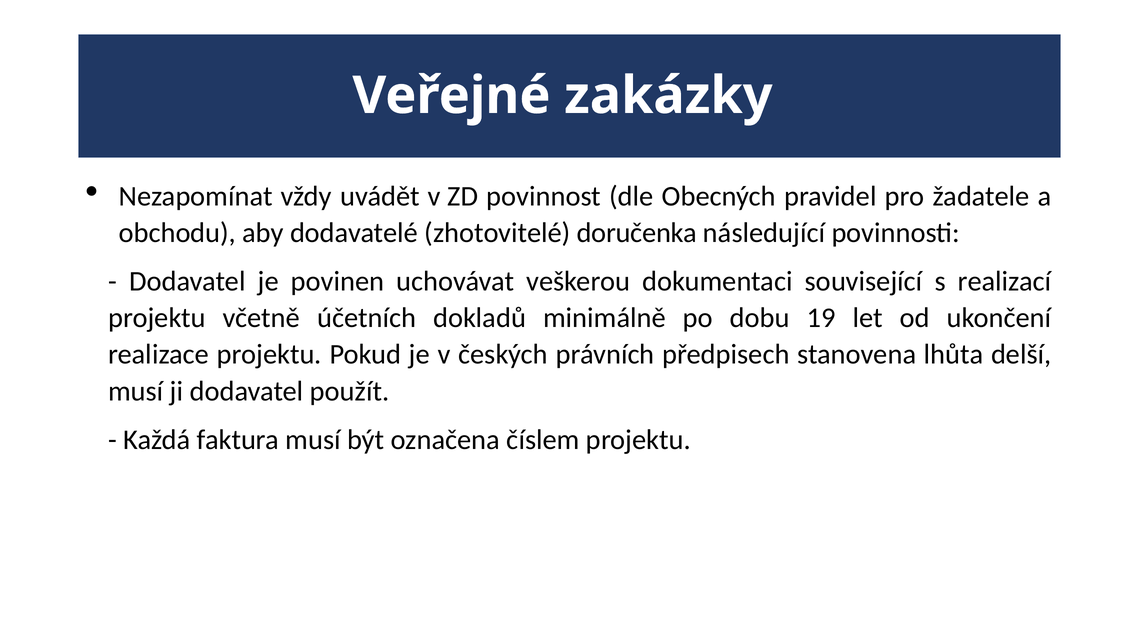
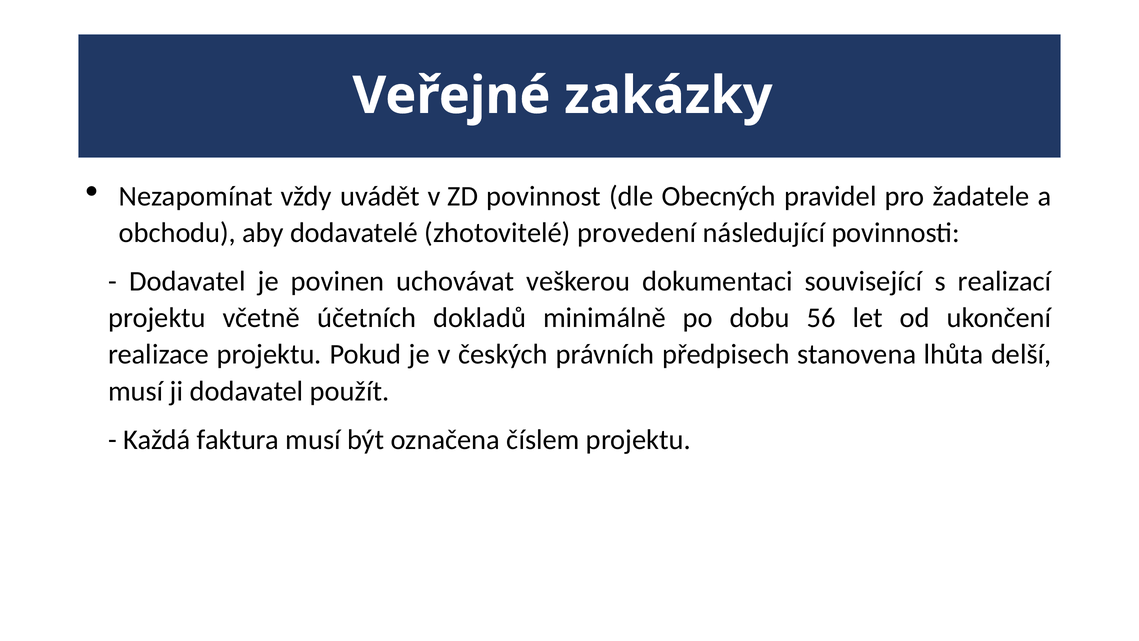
doručenka: doručenka -> provedení
19: 19 -> 56
